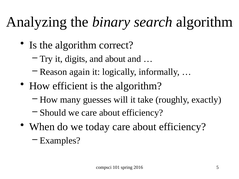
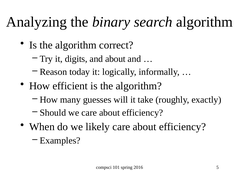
again: again -> today
today: today -> likely
